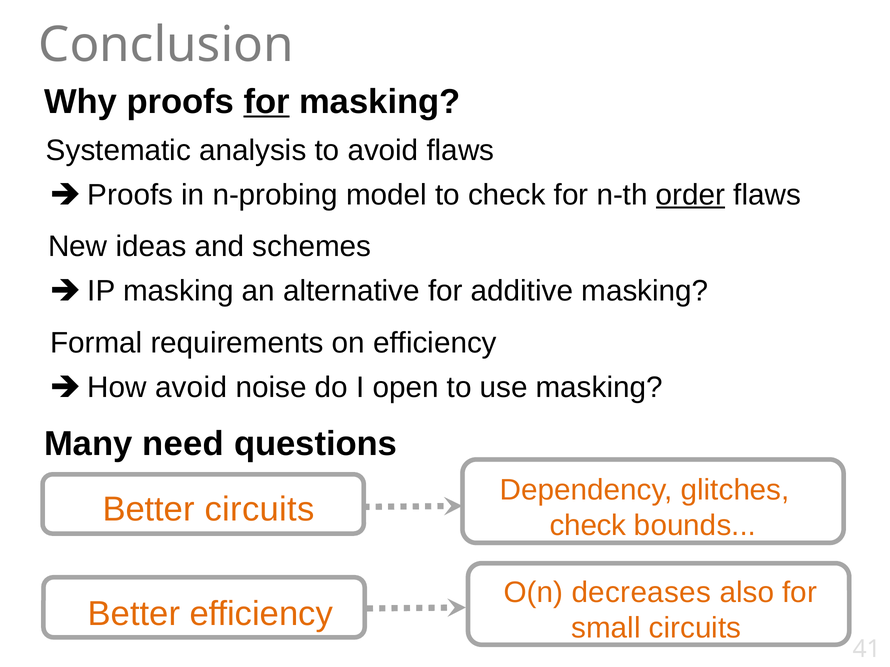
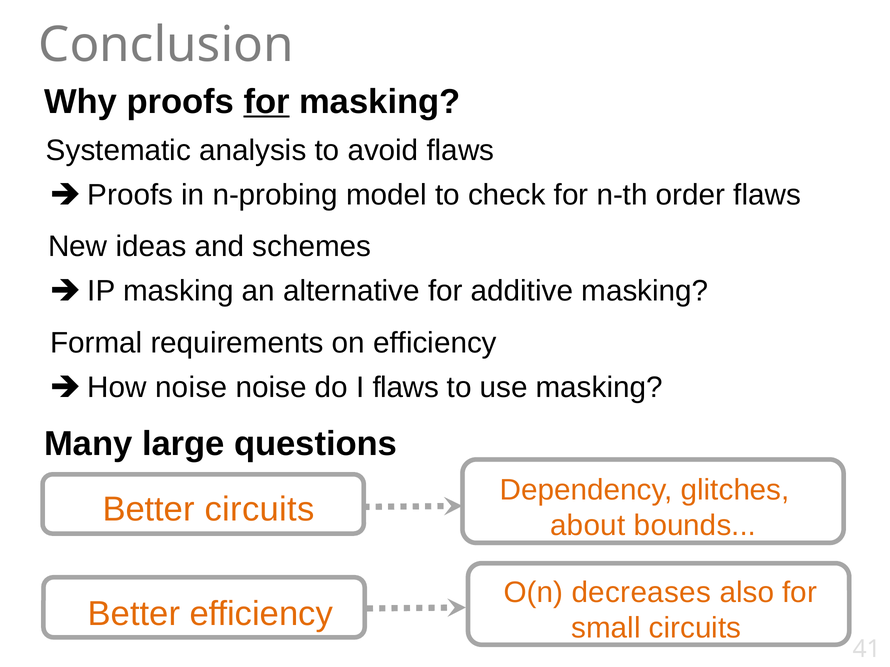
order underline: present -> none
How avoid: avoid -> noise
I open: open -> flaws
need: need -> large
check at (588, 526): check -> about
